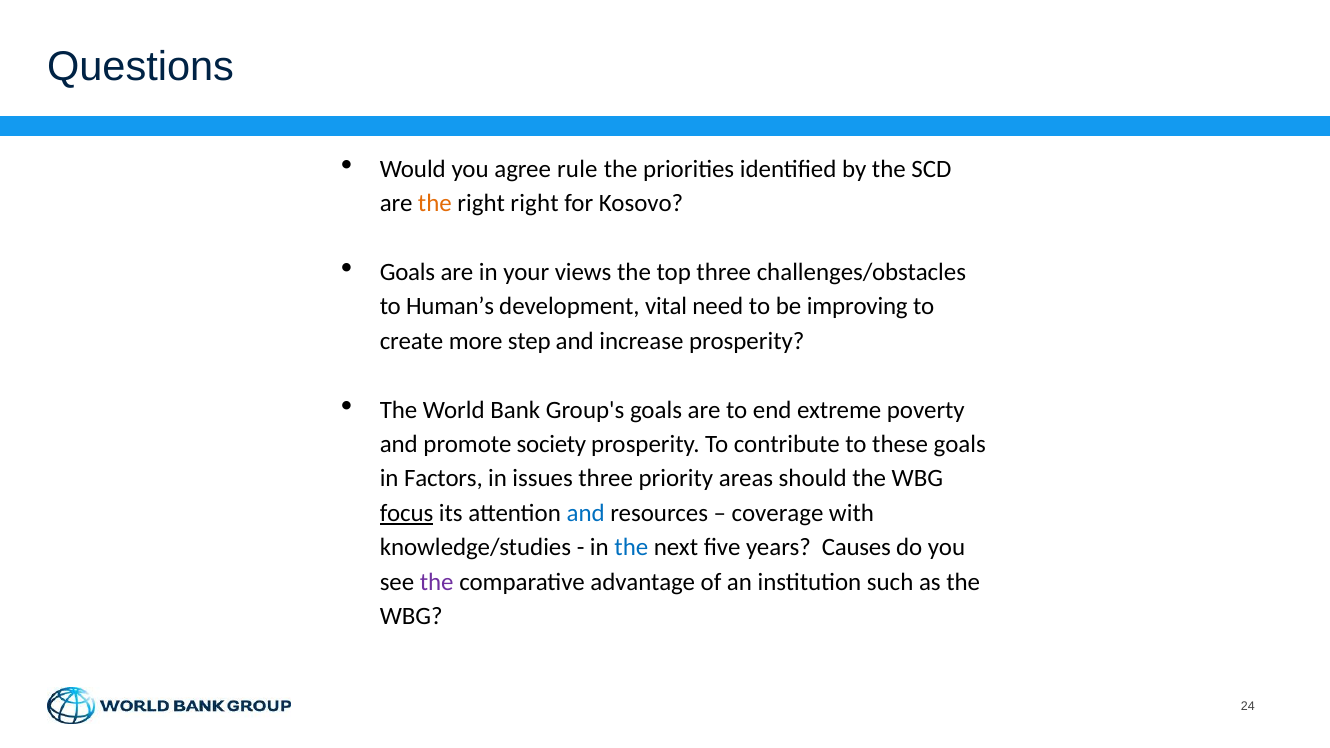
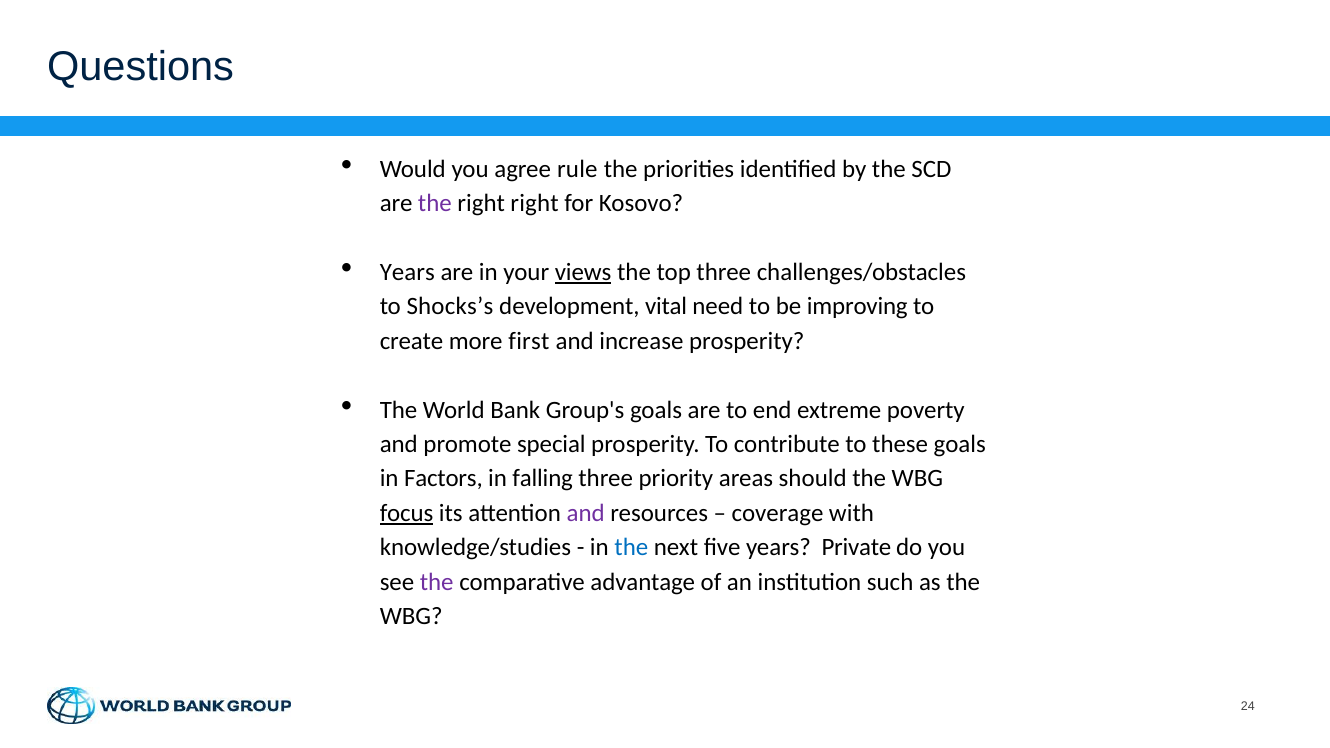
the at (435, 204) colour: orange -> purple
Goals at (407, 272): Goals -> Years
views underline: none -> present
Human’s: Human’s -> Shocks’s
step: step -> first
society: society -> special
issues: issues -> falling
and at (586, 513) colour: blue -> purple
Causes: Causes -> Private
